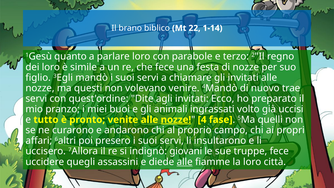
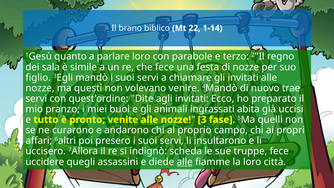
dei loro: loro -> sala
volto: volto -> abita
nozze at (176, 120) underline: present -> none
4: 4 -> 3
giovani: giovani -> scheda
